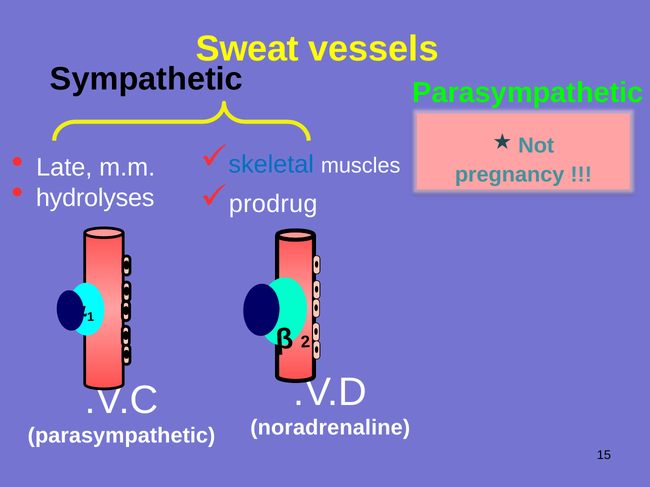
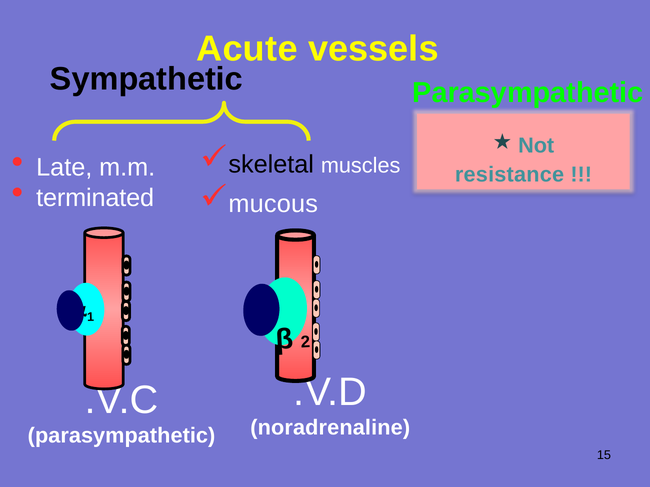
Sweat: Sweat -> Acute
skeletal colour: blue -> black
pregnancy: pregnancy -> resistance
hydrolyses: hydrolyses -> terminated
prodrug: prodrug -> mucous
